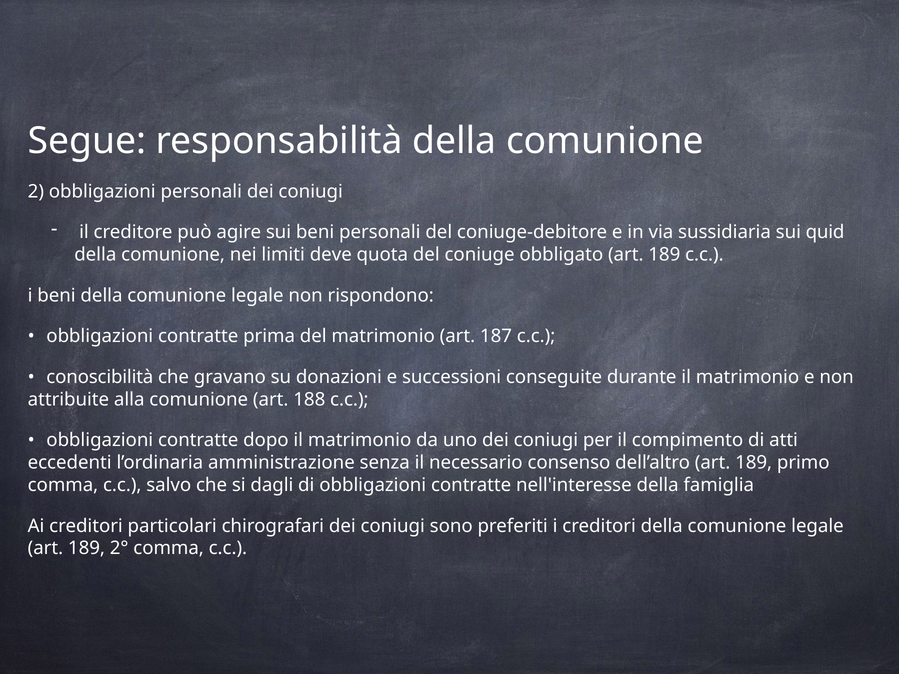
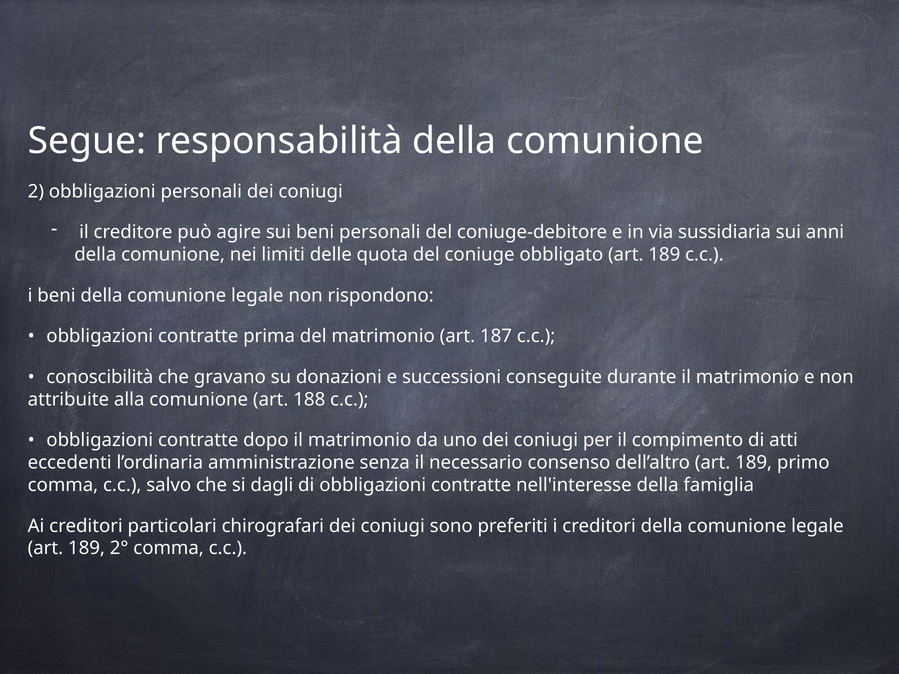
quid: quid -> anni
deve: deve -> delle
